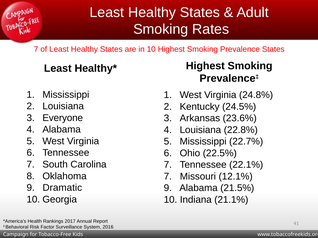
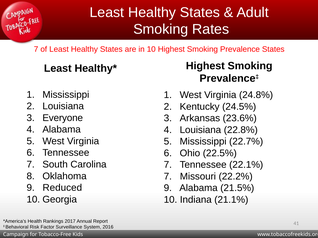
12.1%: 12.1% -> 22.2%
Dramatic: Dramatic -> Reduced
